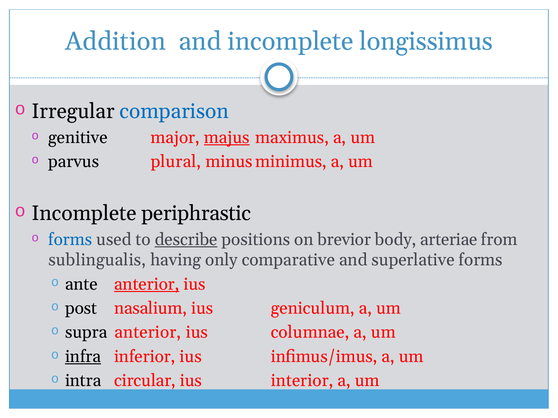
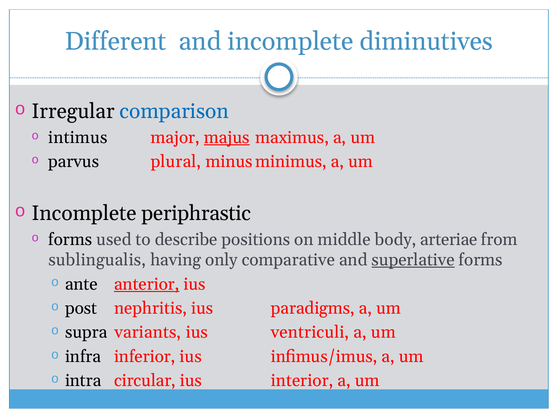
Addition: Addition -> Different
longissimus: longissimus -> diminutives
genitive: genitive -> intimus
forms at (70, 240) colour: blue -> black
describe underline: present -> none
brevior: brevior -> middle
superlative underline: none -> present
nasalium: nasalium -> nephritis
geniculum: geniculum -> paradigms
supra anterior: anterior -> variants
columnae: columnae -> ventriculi
infra underline: present -> none
